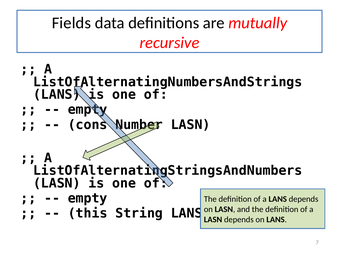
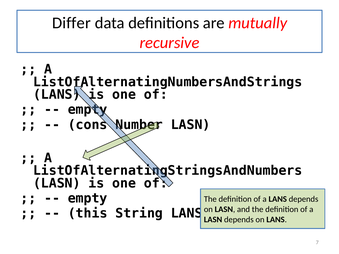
Fields: Fields -> Differ
